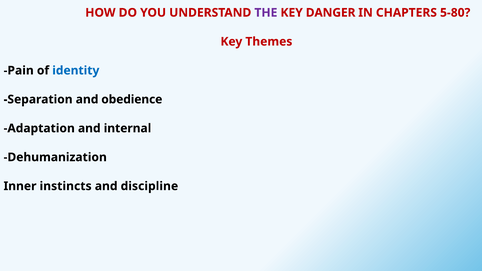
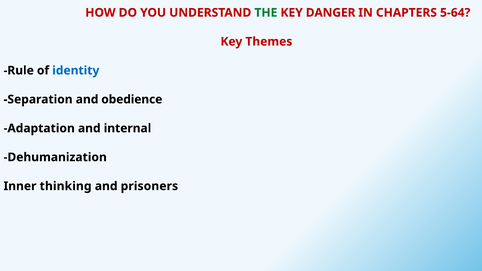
THE colour: purple -> green
5-80: 5-80 -> 5-64
Pain: Pain -> Rule
instincts: instincts -> thinking
discipline: discipline -> prisoners
